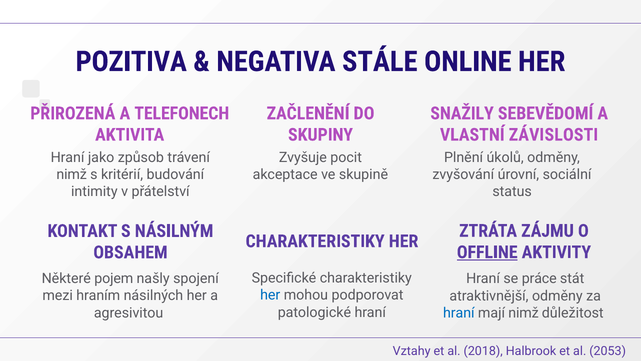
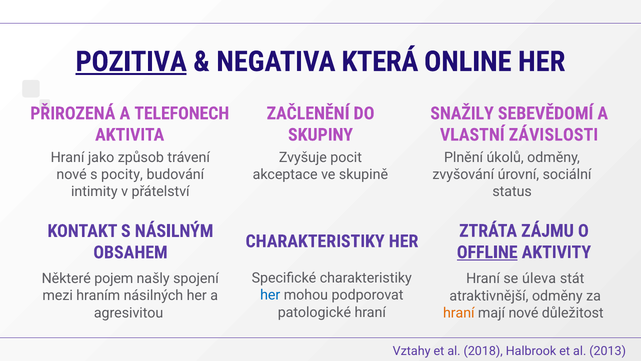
POZITIVA underline: none -> present
STÁLE: STÁLE -> KTERÁ
nimž at (72, 174): nimž -> nové
kritérií: kritérií -> pocity
práce: práce -> úleva
hraní at (459, 313) colour: blue -> orange
mají nimž: nimž -> nové
2053: 2053 -> 2013
